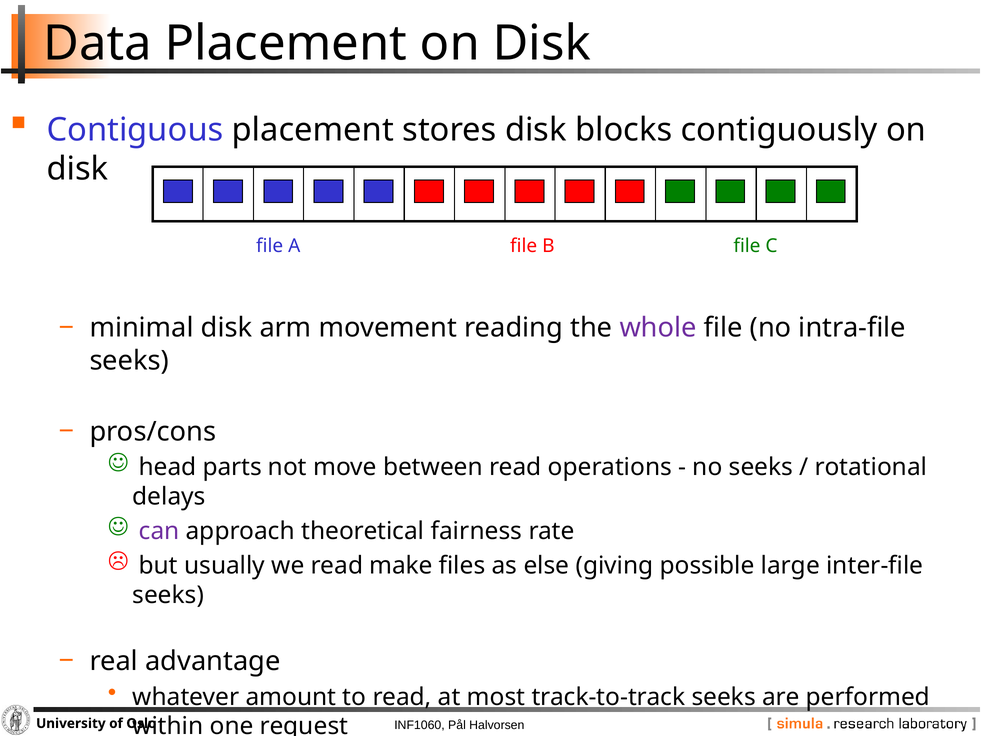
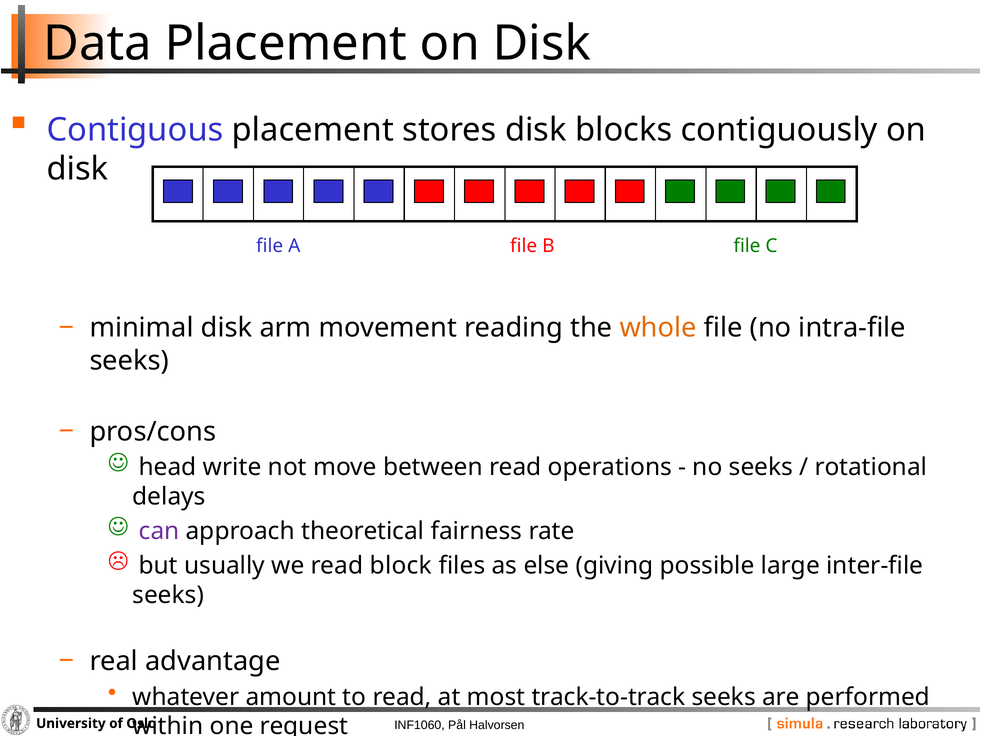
whole colour: purple -> orange
parts: parts -> write
make: make -> block
